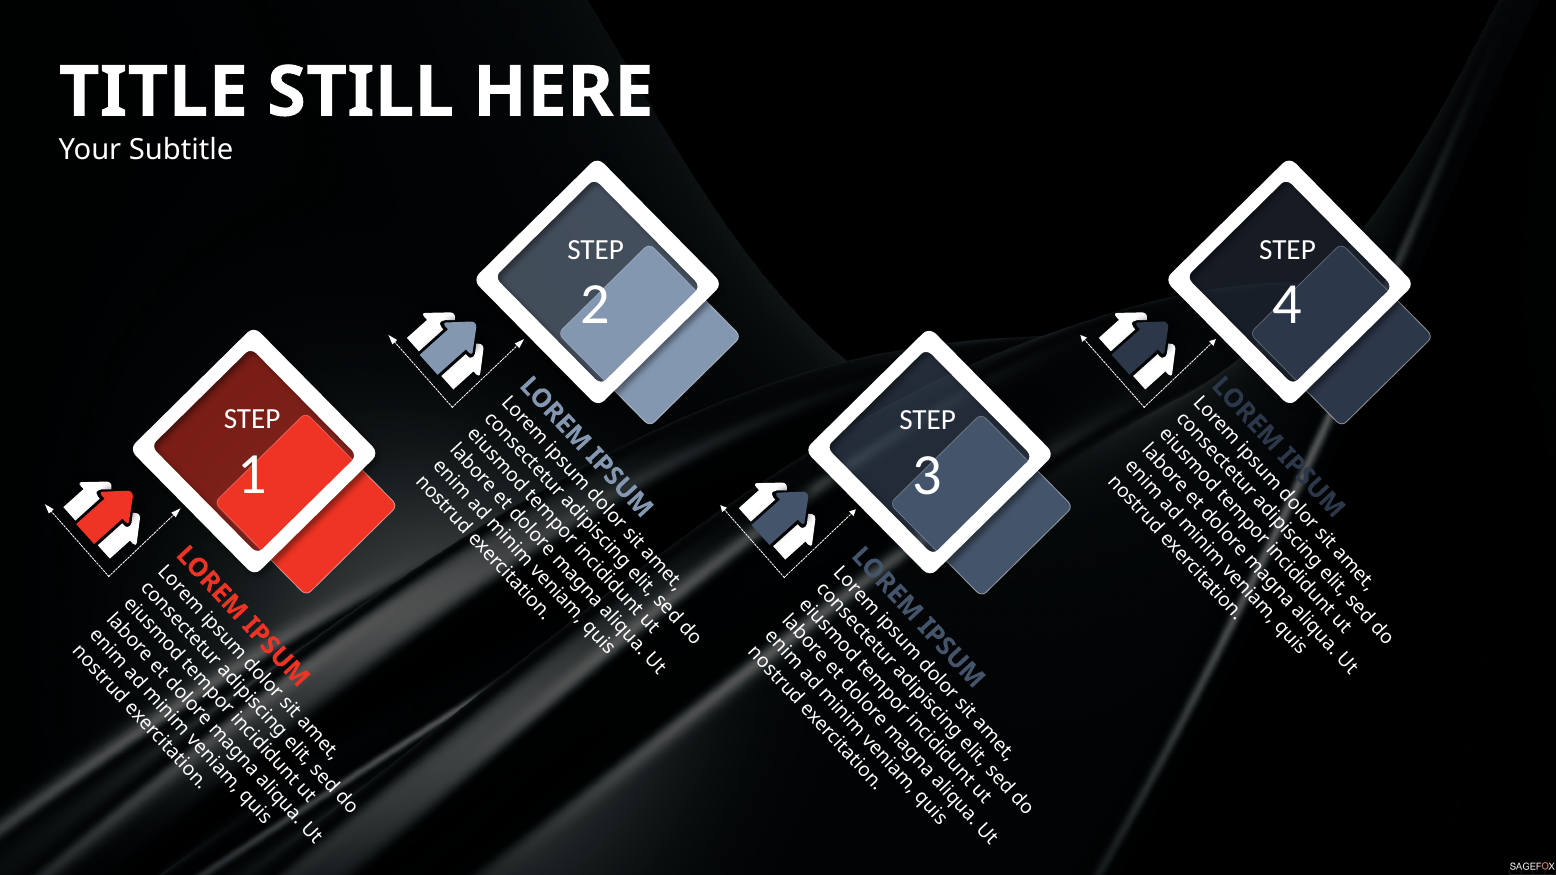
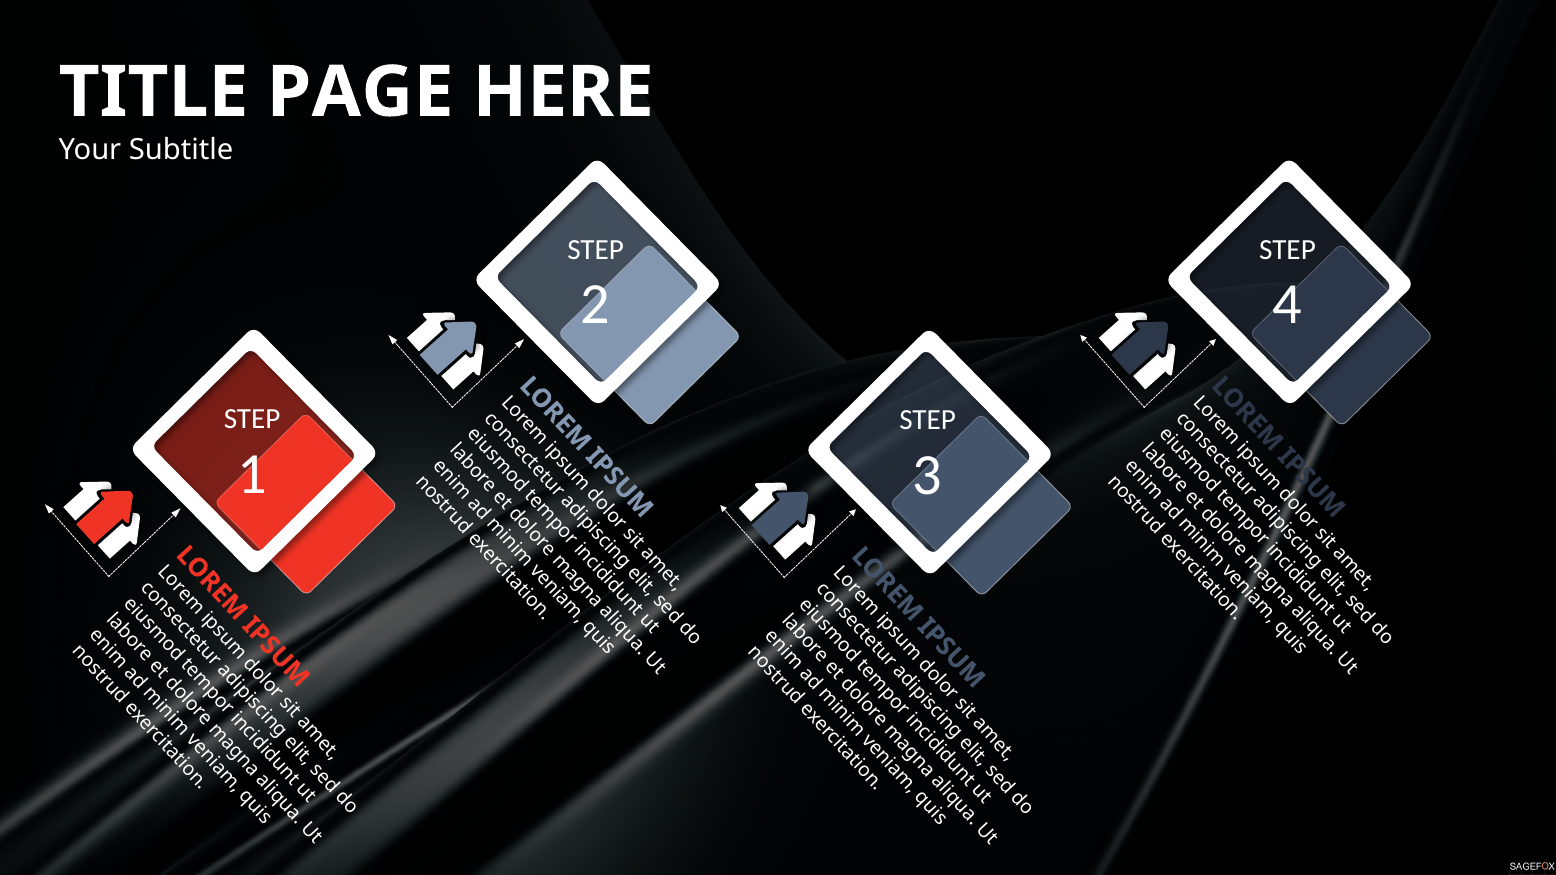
STILL: STILL -> PAGE
